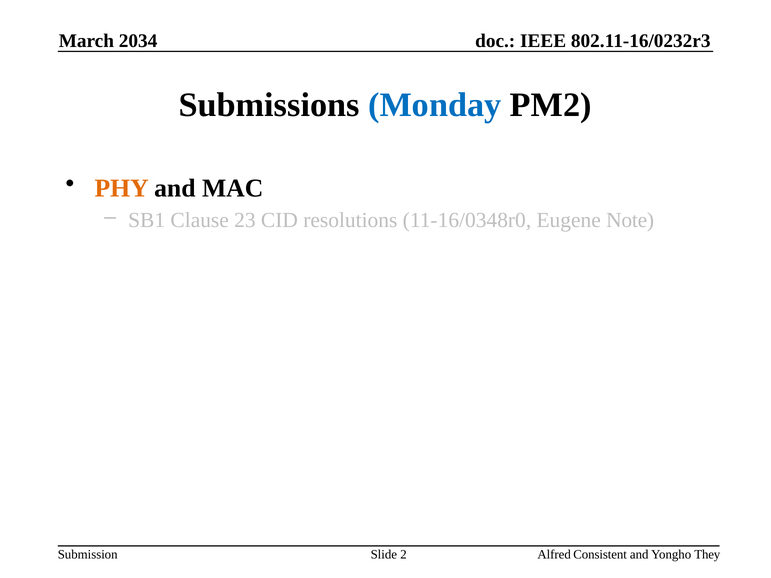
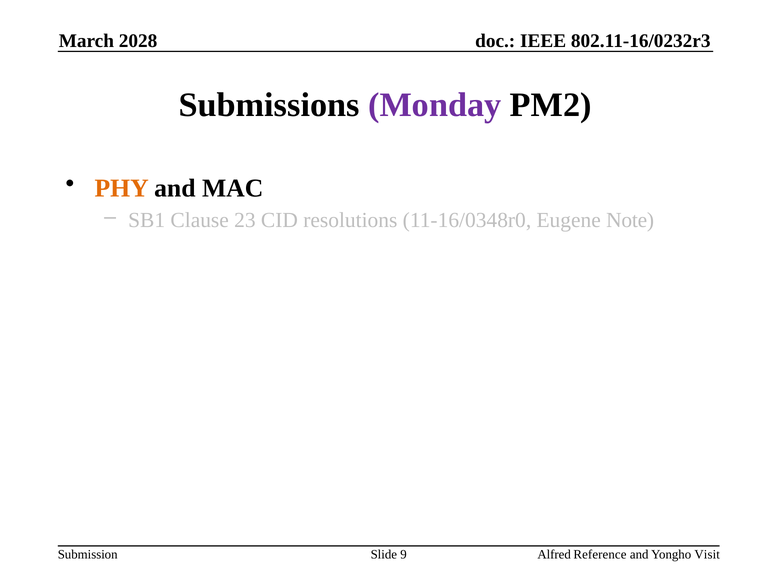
2034: 2034 -> 2028
Monday colour: blue -> purple
2: 2 -> 9
Consistent: Consistent -> Reference
They: They -> Visit
